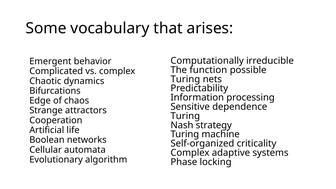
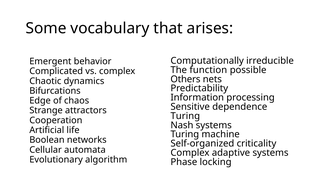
Turing at (185, 79): Turing -> Others
Nash strategy: strategy -> systems
